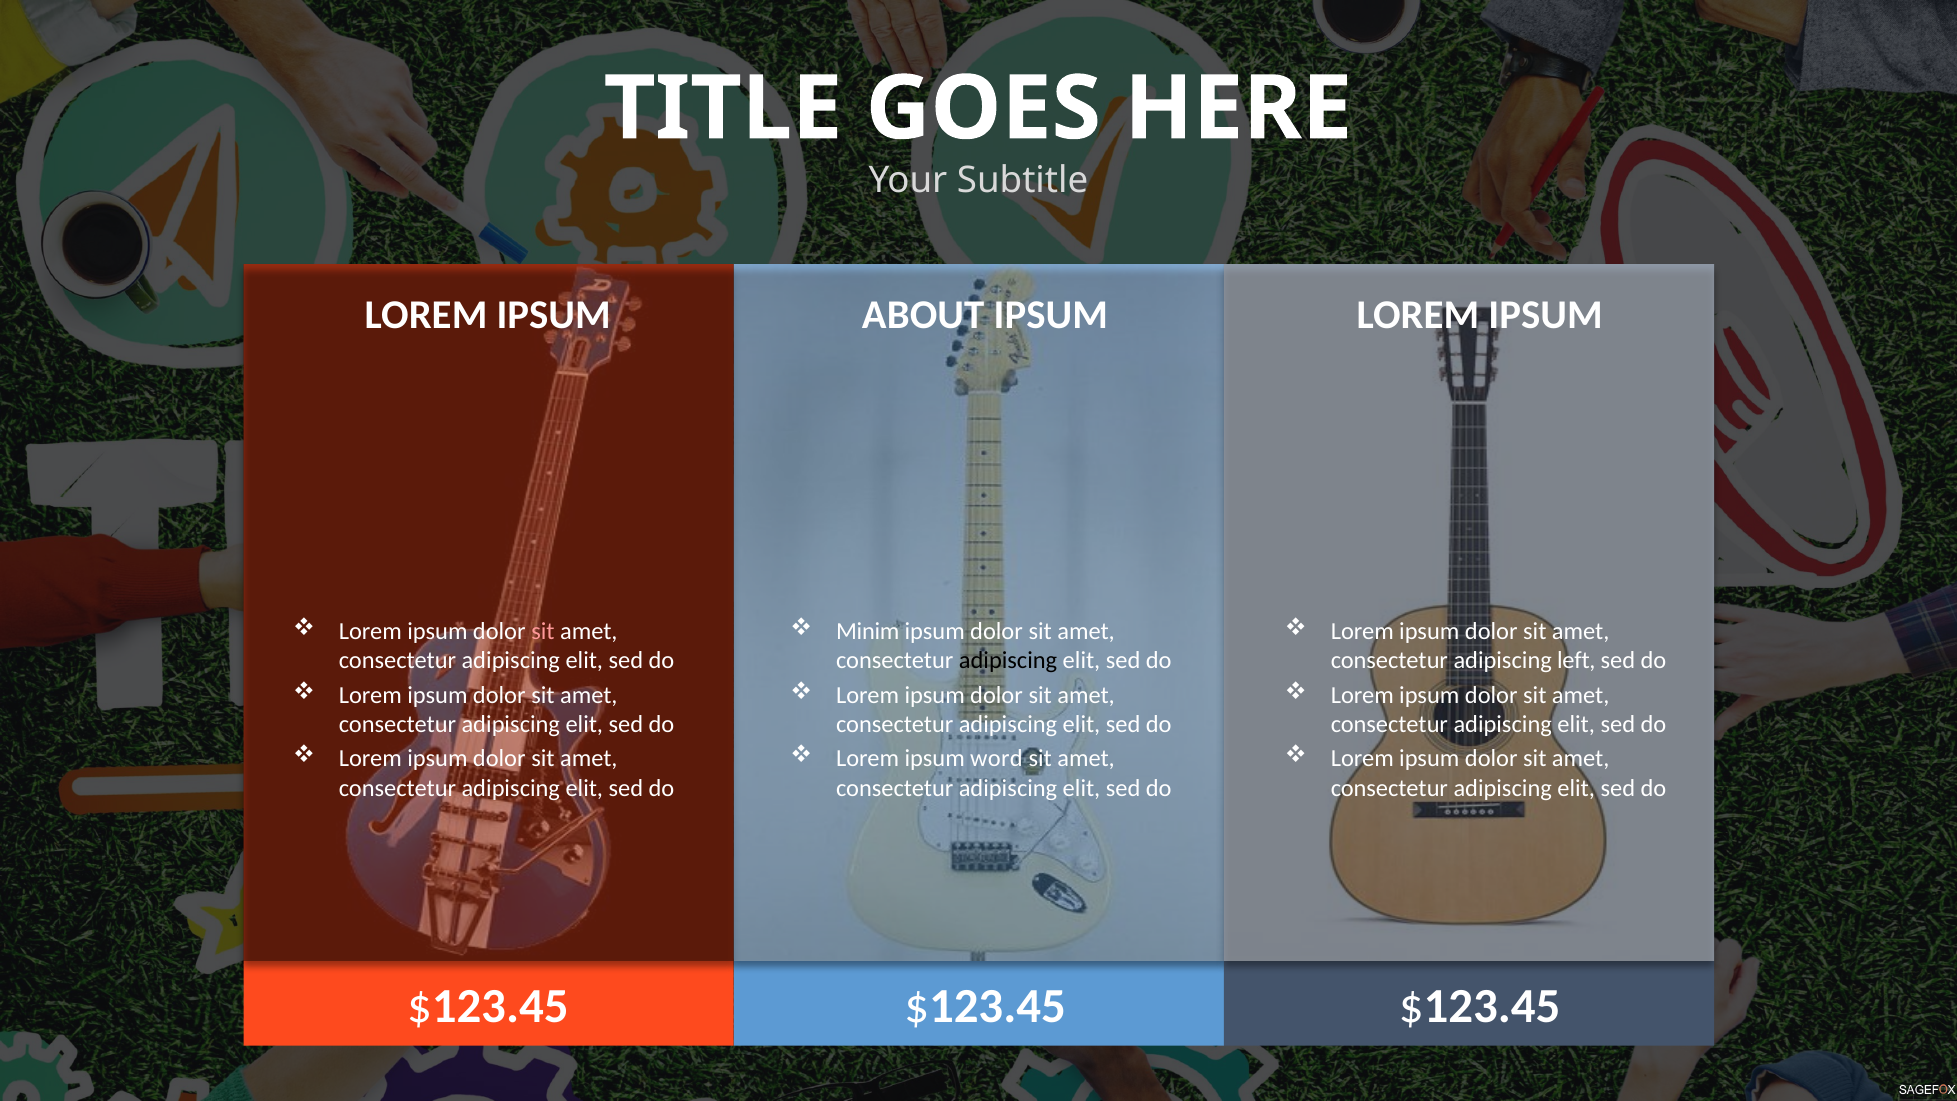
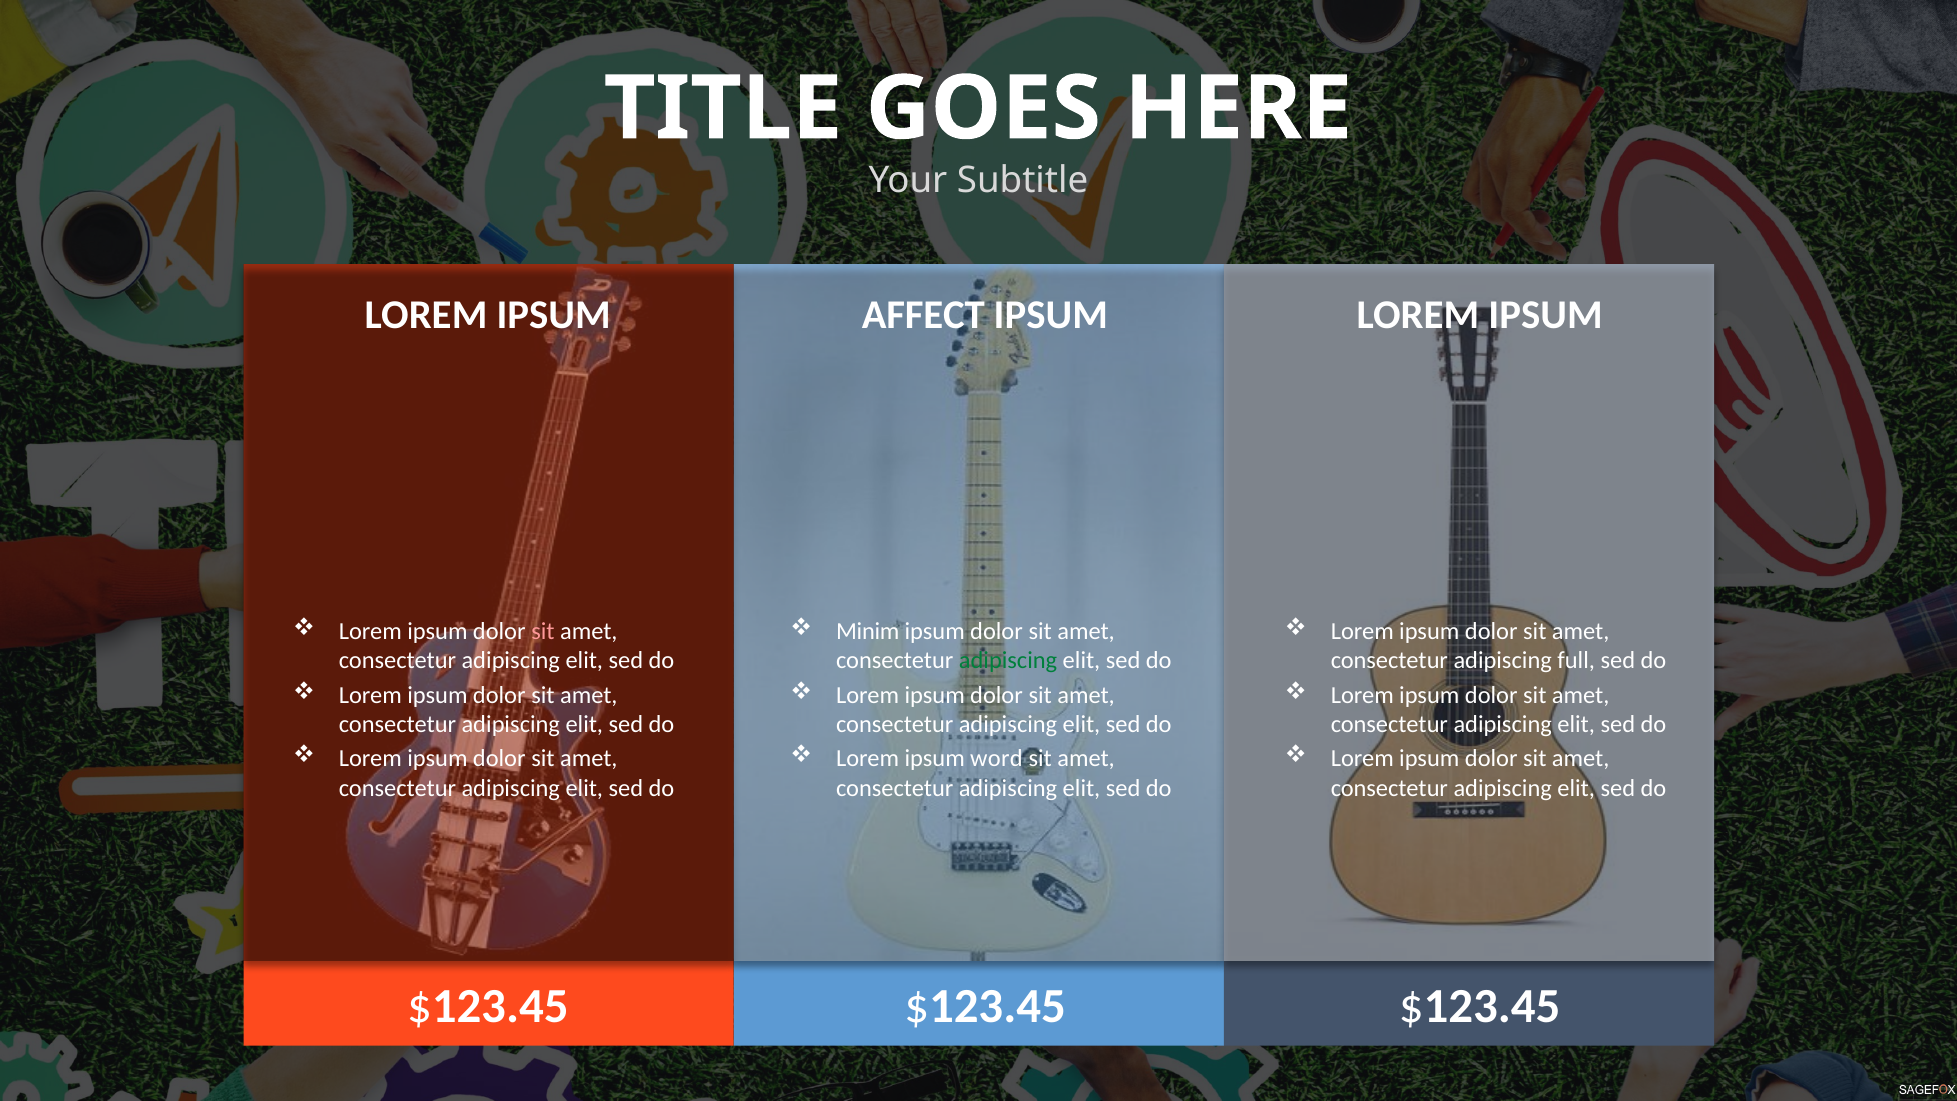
ABOUT: ABOUT -> AFFECT
adipiscing at (1008, 661) colour: black -> green
left: left -> full
